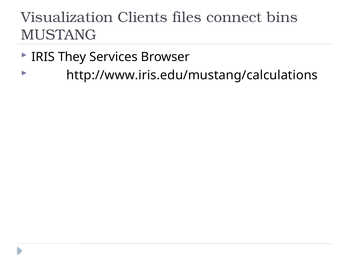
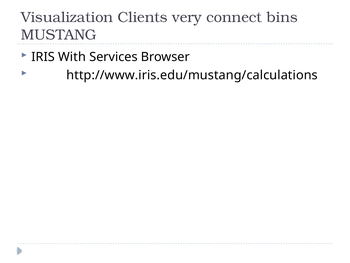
files: files -> very
They: They -> With
